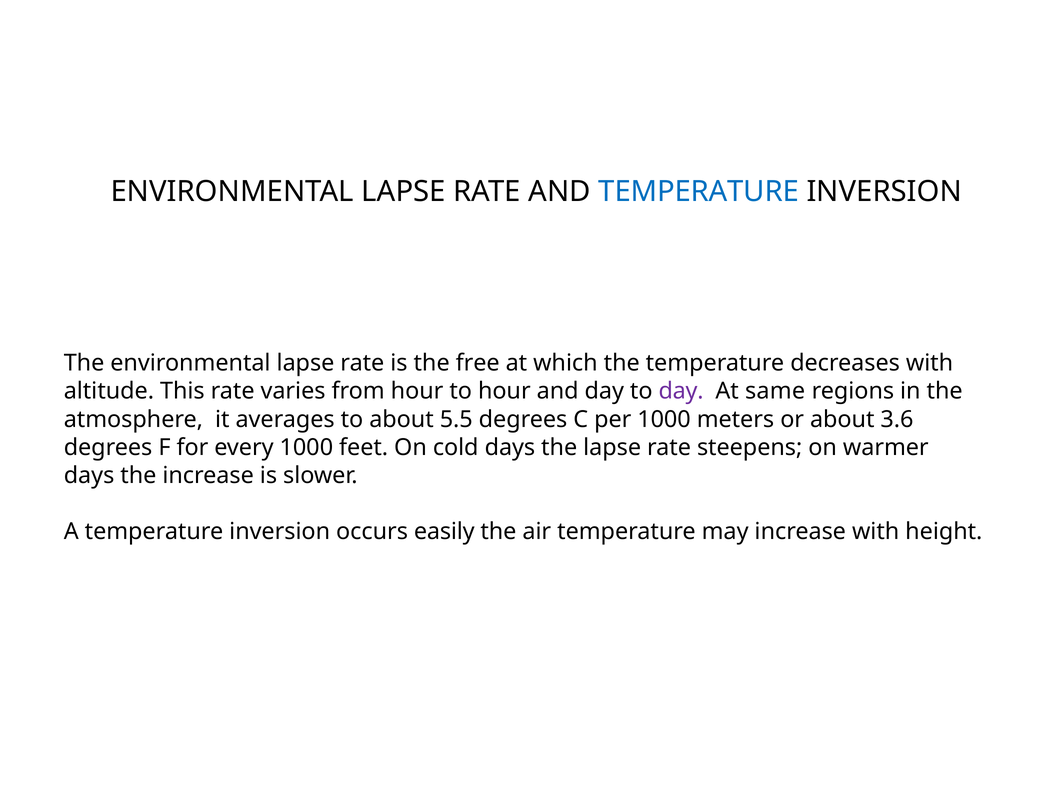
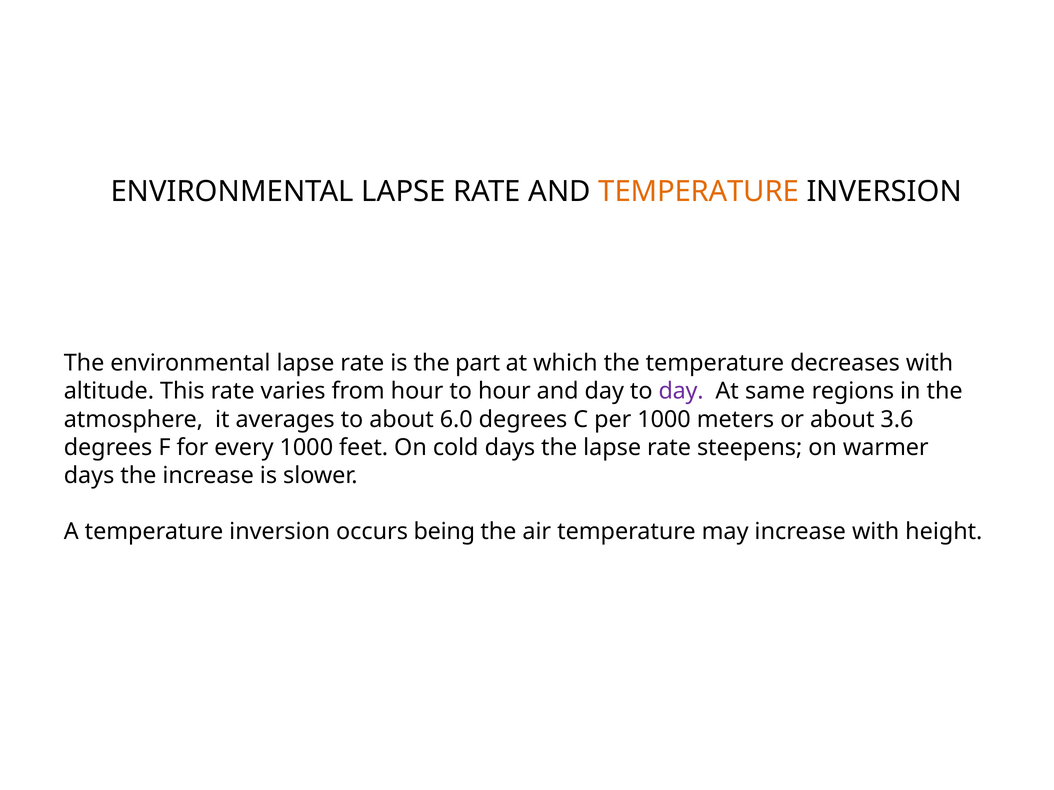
TEMPERATURE at (699, 192) colour: blue -> orange
free: free -> part
5.5: 5.5 -> 6.0
easily: easily -> being
